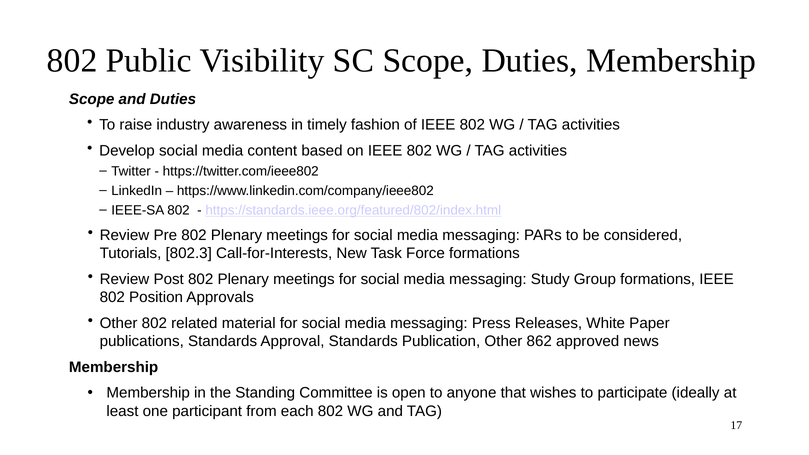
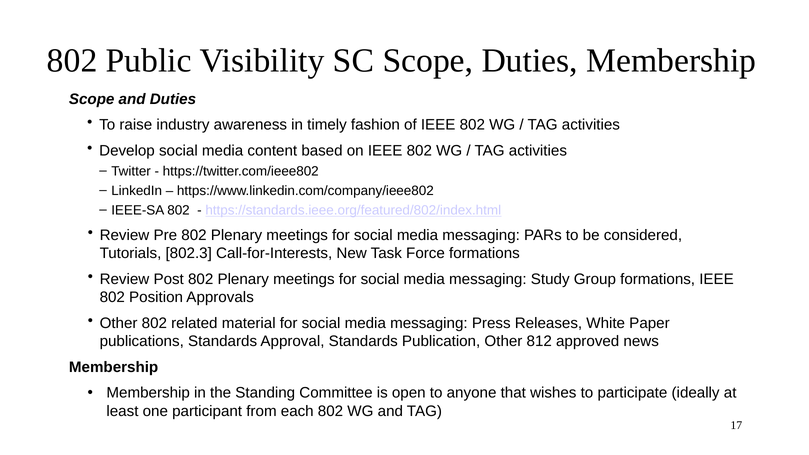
862: 862 -> 812
